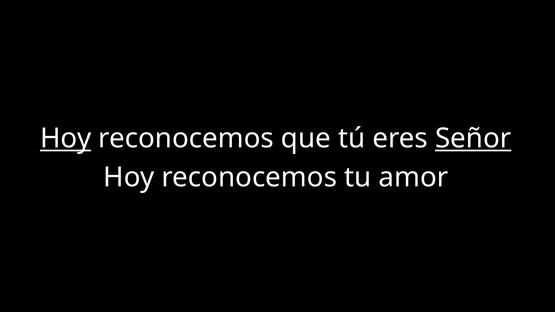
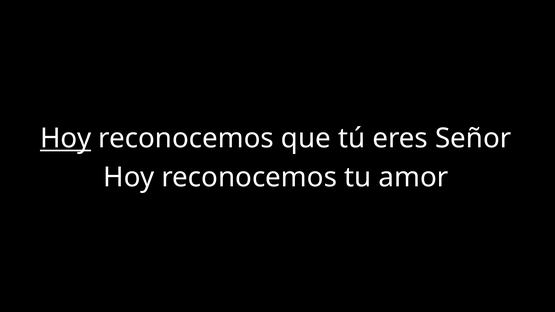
Señor underline: present -> none
